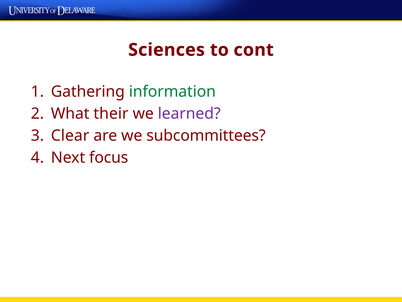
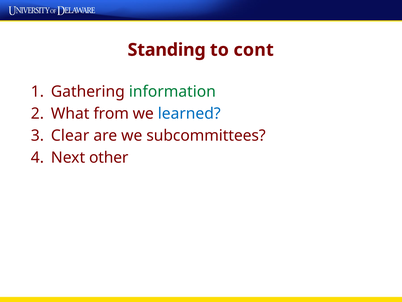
Sciences: Sciences -> Standing
their: their -> from
learned colour: purple -> blue
focus: focus -> other
